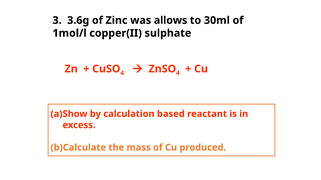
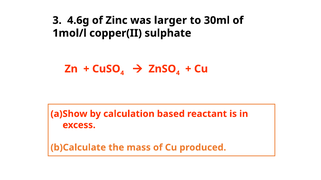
3.6g: 3.6g -> 4.6g
allows: allows -> larger
